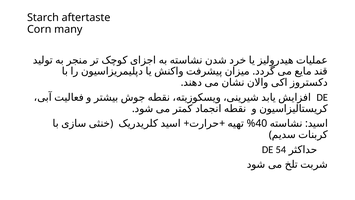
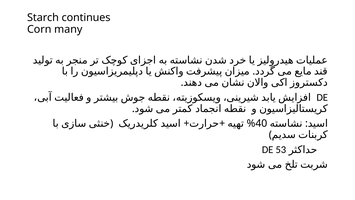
aftertaste: aftertaste -> continues
54: 54 -> 53
